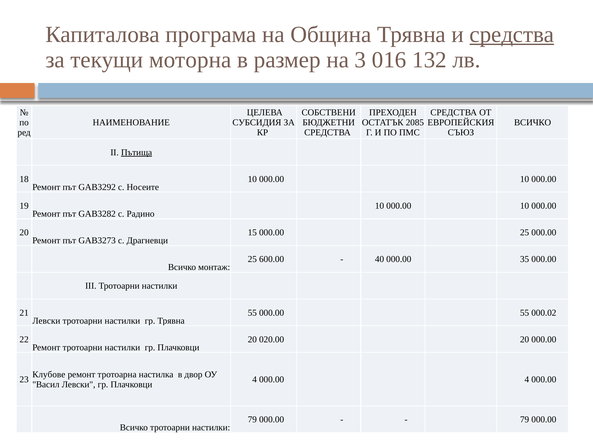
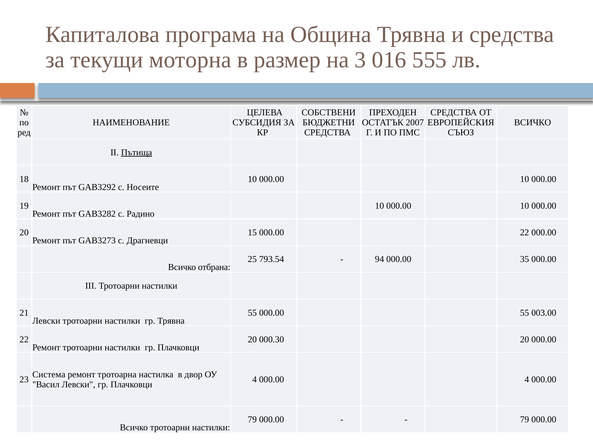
средства at (512, 34) underline: present -> none
132: 132 -> 555
2085: 2085 -> 2007
000.00 25: 25 -> 22
600.00: 600.00 -> 793.54
40: 40 -> 94
монтаж: монтаж -> отбрана
000.02: 000.02 -> 003.00
020.00: 020.00 -> 000.30
Клубове: Клубове -> Система
